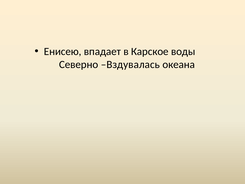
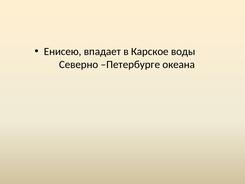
Вздувалась: Вздувалась -> Петербурге
